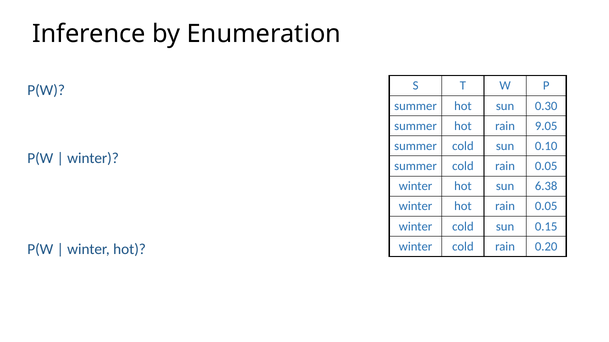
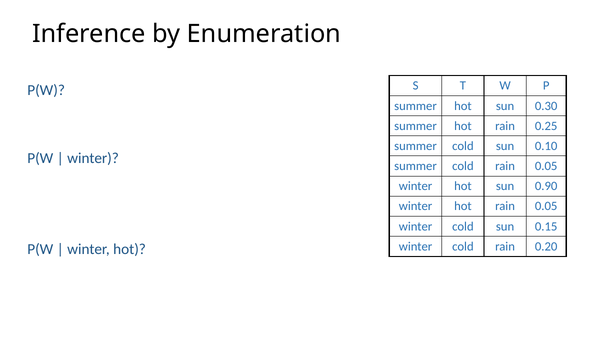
9.05: 9.05 -> 0.25
6.38: 6.38 -> 0.90
